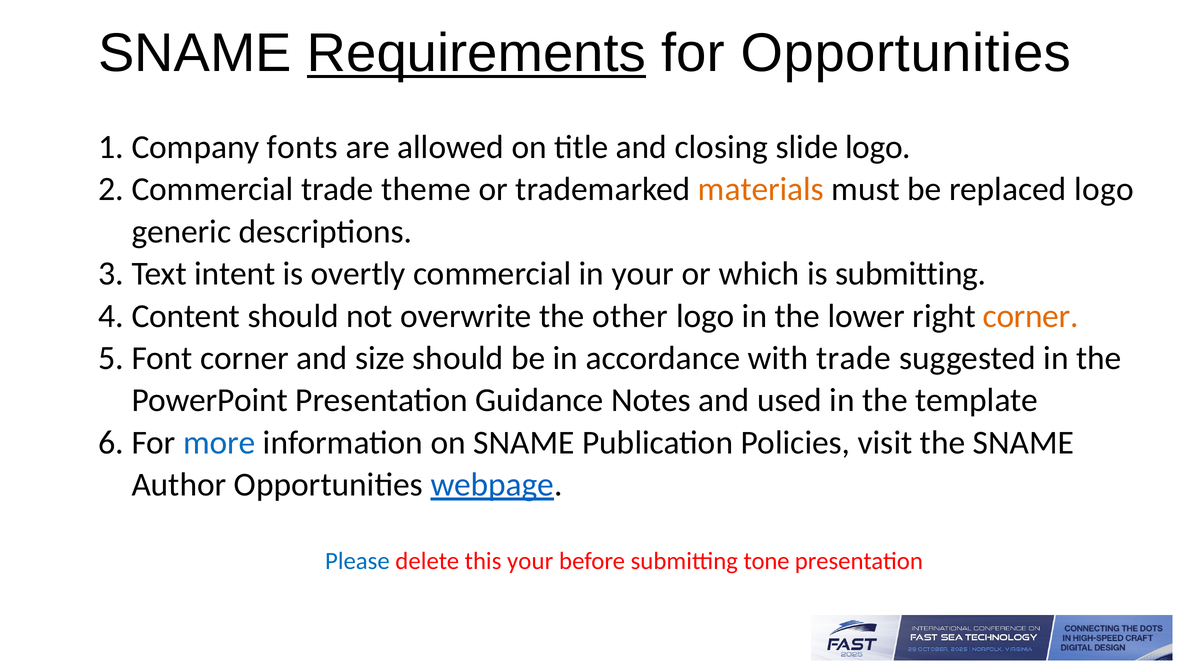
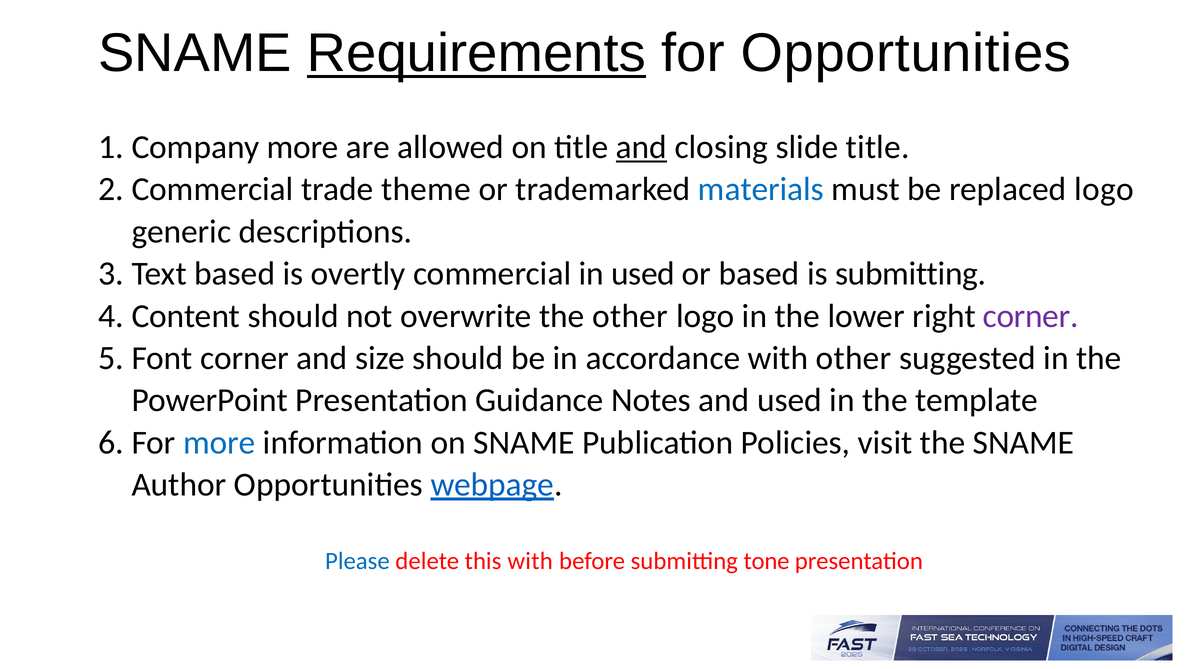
fonts at (302, 147): fonts -> more
and at (641, 147) underline: none -> present
slide logo: logo -> title
materials colour: orange -> blue
intent at (235, 274): intent -> based
in your: your -> used
or which: which -> based
corner at (1031, 316) colour: orange -> purple
with trade: trade -> other
this your: your -> with
